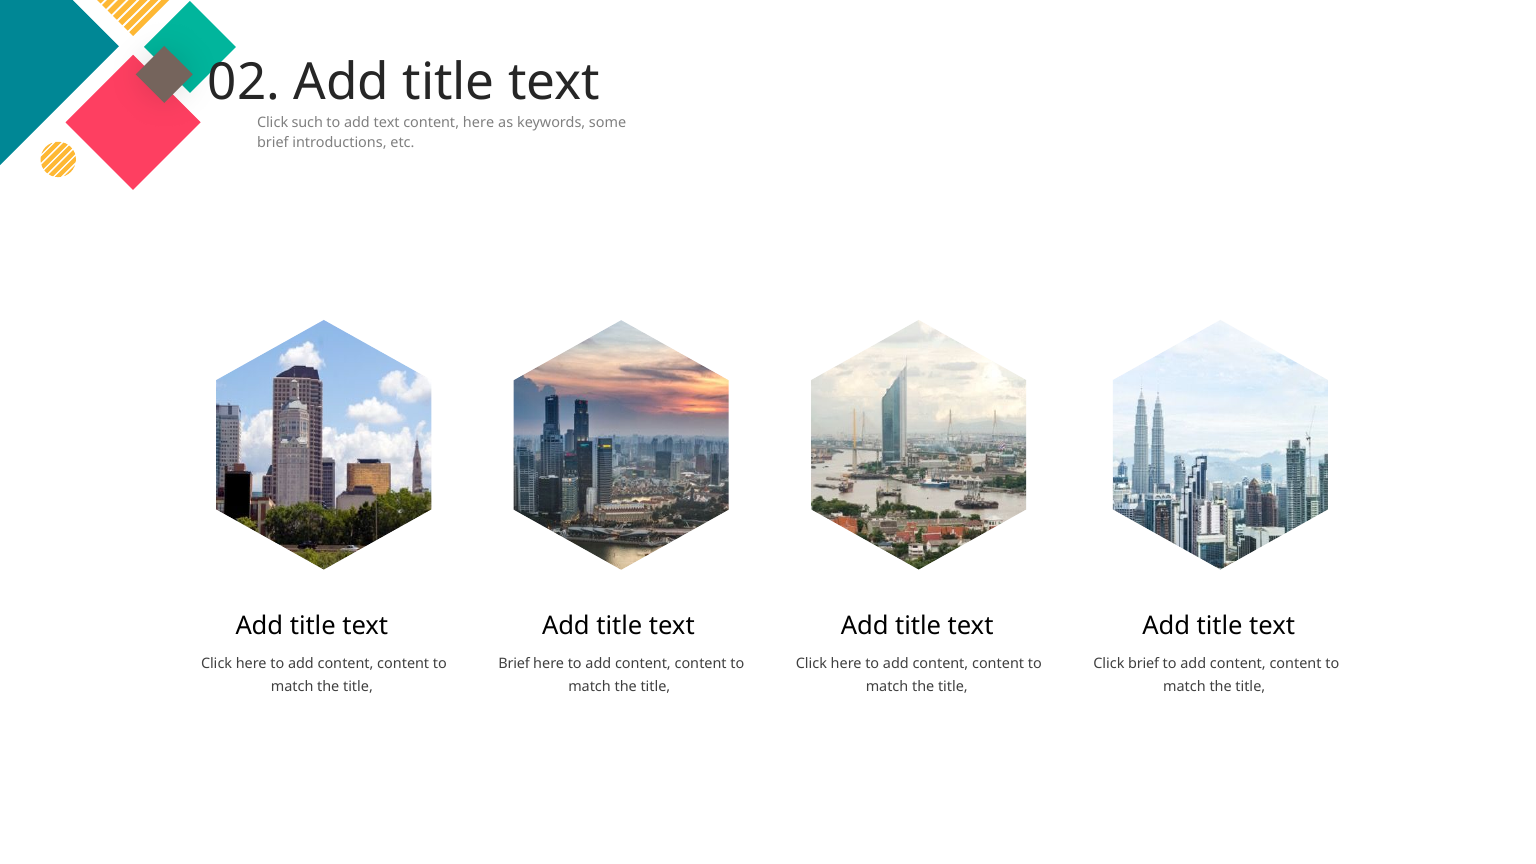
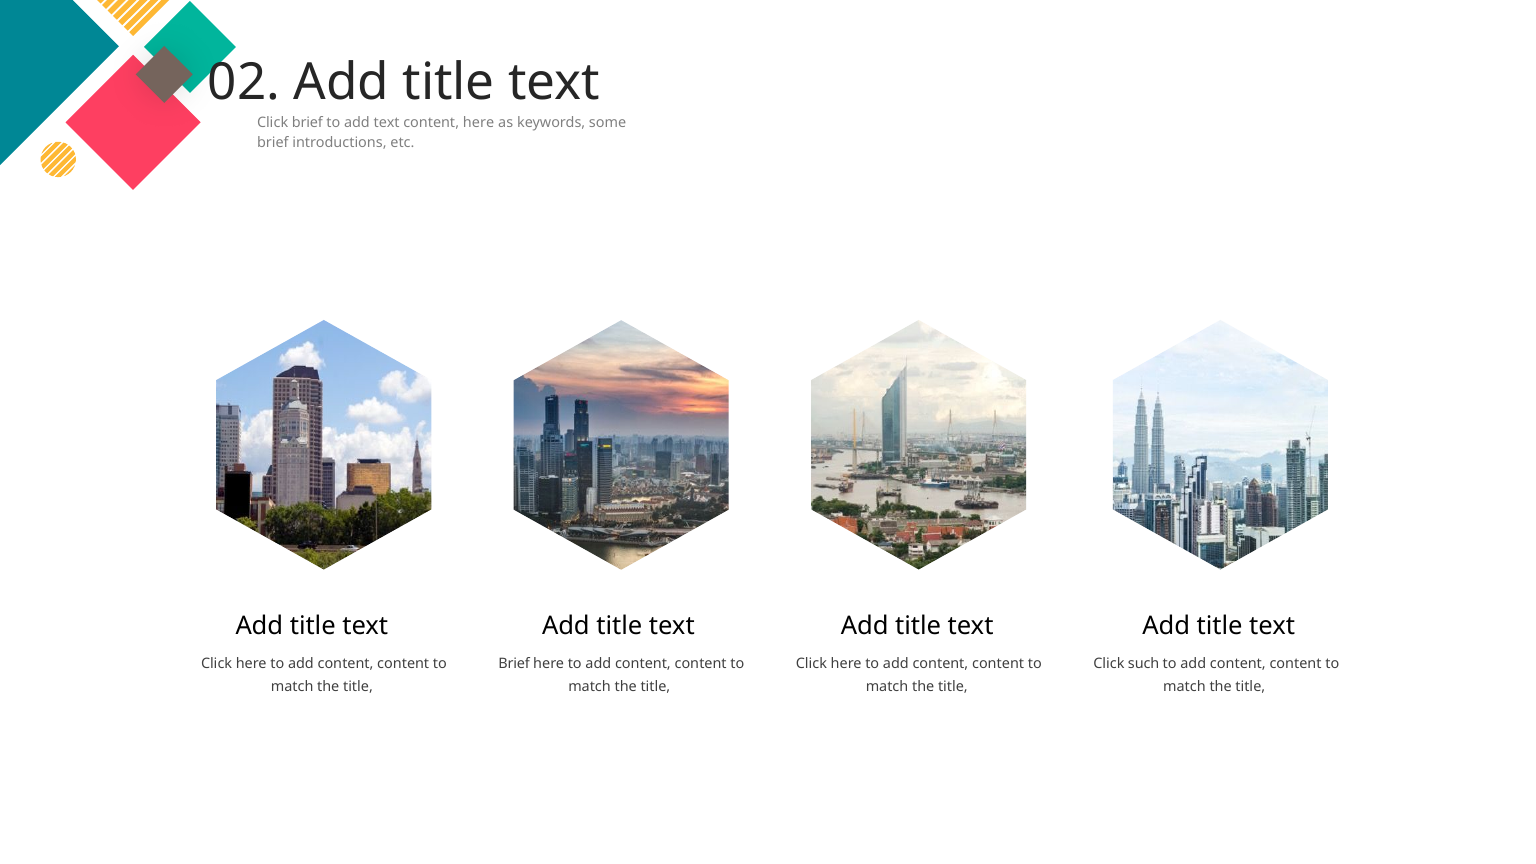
Click such: such -> brief
Click brief: brief -> such
